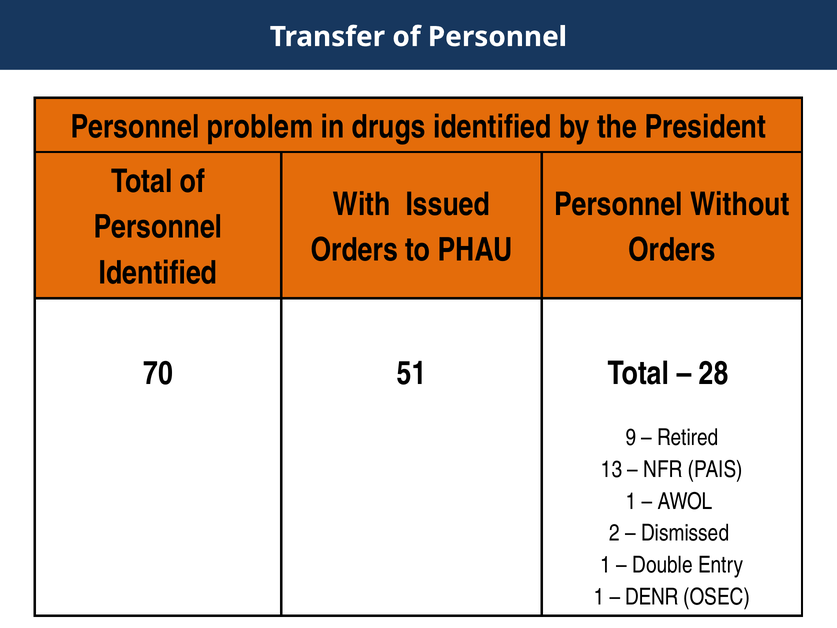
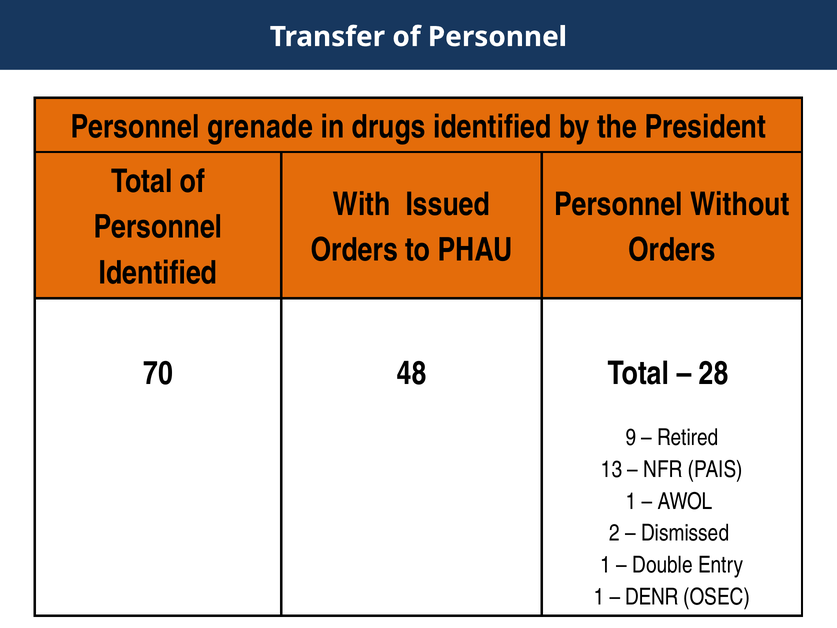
problem: problem -> grenade
51: 51 -> 48
